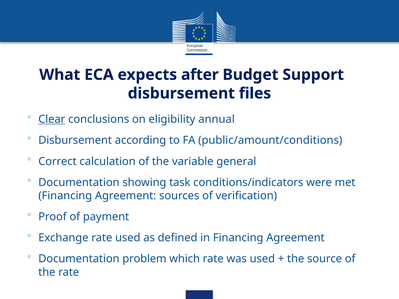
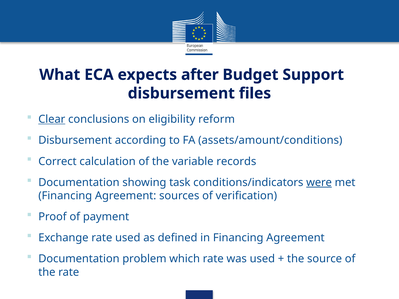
annual: annual -> reform
public/amount/conditions: public/amount/conditions -> assets/amount/conditions
general: general -> records
were underline: none -> present
